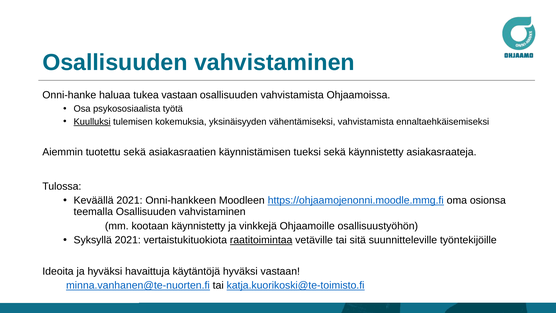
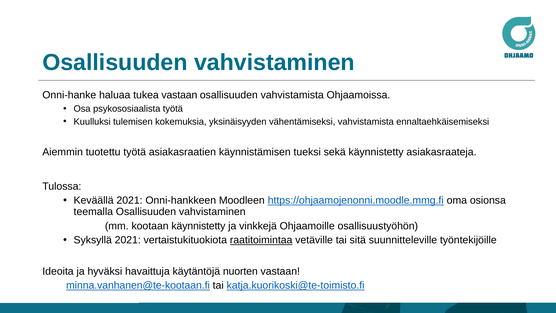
Kuulluksi underline: present -> none
tuotettu sekä: sekä -> työtä
käytäntöjä hyväksi: hyväksi -> nuorten
minna.vanhanen@te-nuorten.fi: minna.vanhanen@te-nuorten.fi -> minna.vanhanen@te-kootaan.fi
